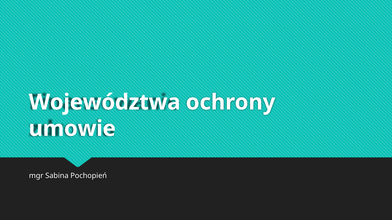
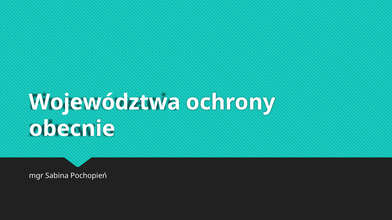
umowie: umowie -> obecnie
